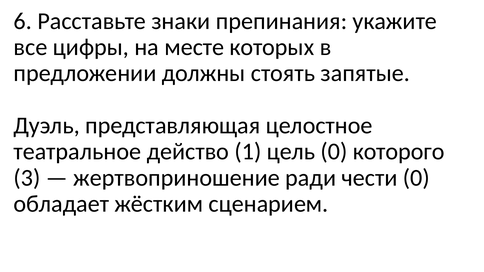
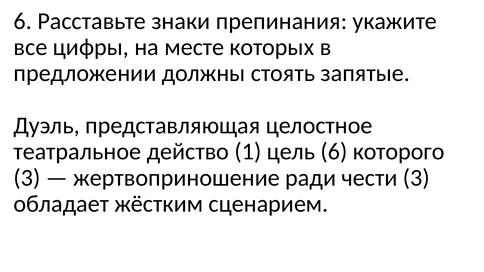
цель 0: 0 -> 6
чести 0: 0 -> 3
